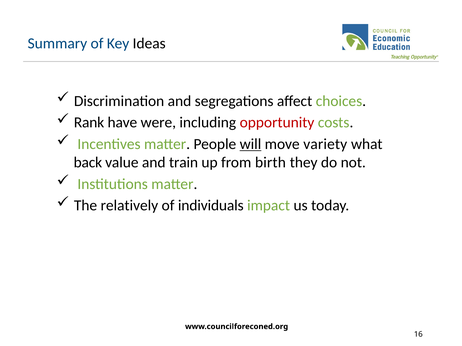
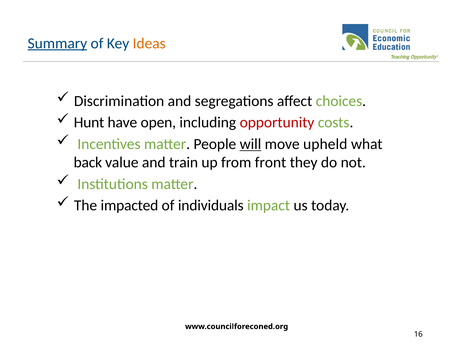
Summary underline: none -> present
Ideas colour: black -> orange
Rank: Rank -> Hunt
were: were -> open
variety: variety -> upheld
birth: birth -> front
relatively: relatively -> impacted
